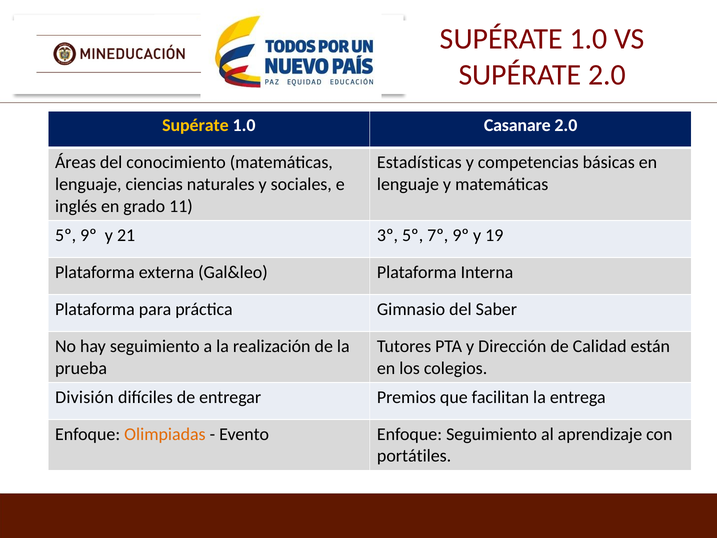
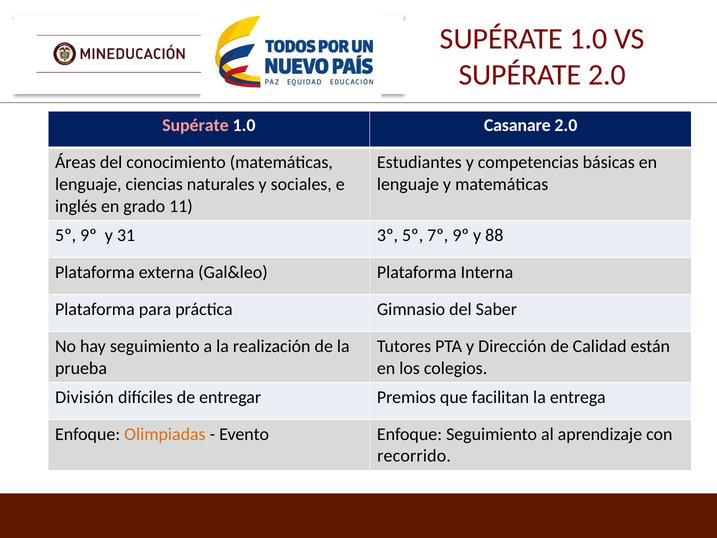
Supérate at (195, 126) colour: yellow -> pink
Estadísticas: Estadísticas -> Estudiantes
21: 21 -> 31
19: 19 -> 88
portátiles: portátiles -> recorrido
